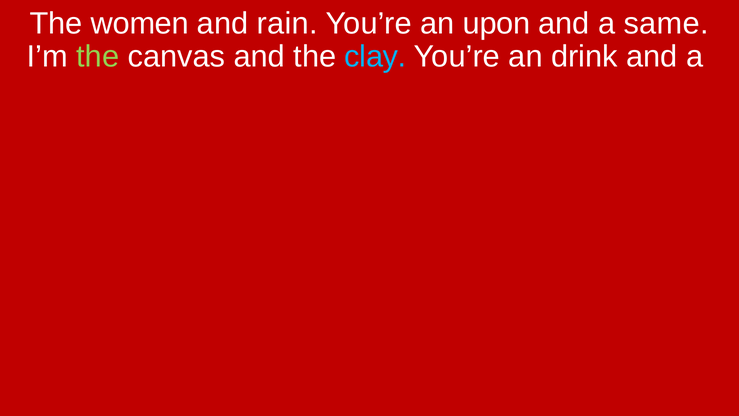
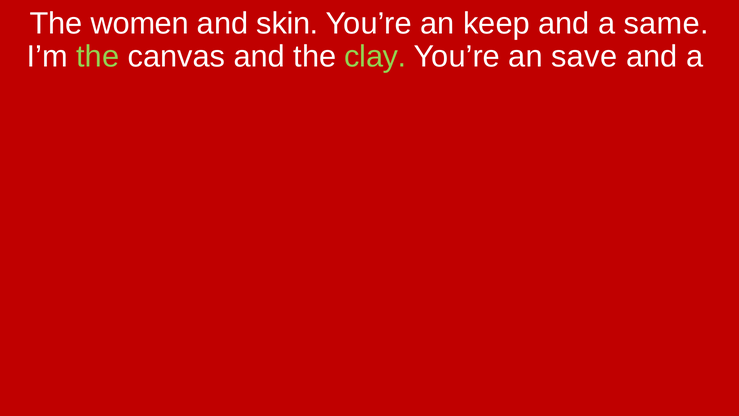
rain: rain -> skin
upon: upon -> keep
clay colour: light blue -> light green
drink: drink -> save
